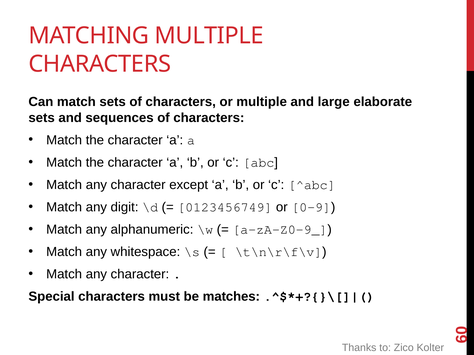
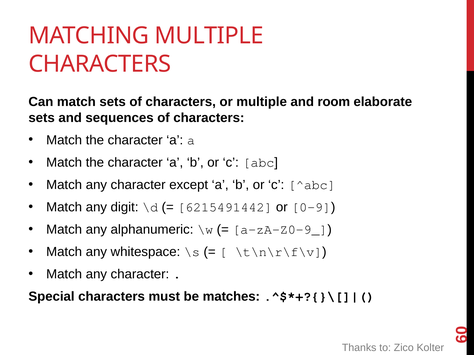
large: large -> room
0123456749: 0123456749 -> 6215491442
